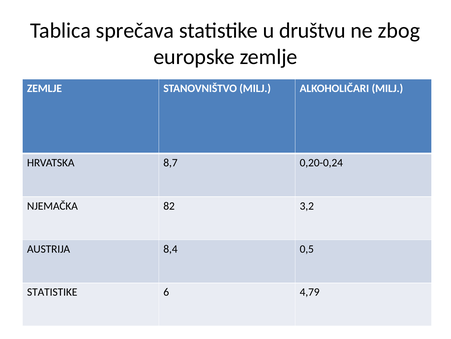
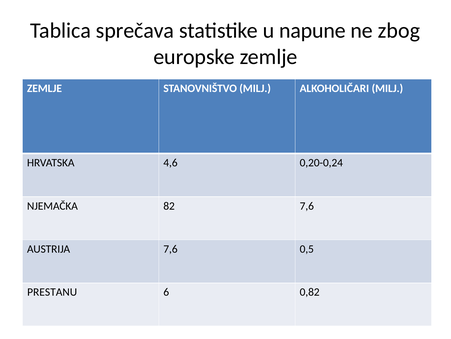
društvu: društvu -> napune
8,7: 8,7 -> 4,6
82 3,2: 3,2 -> 7,6
AUSTRIJA 8,4: 8,4 -> 7,6
STATISTIKE at (52, 292): STATISTIKE -> PRESTANU
4,79: 4,79 -> 0,82
